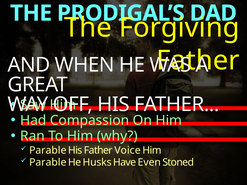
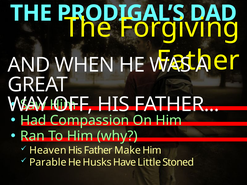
Parable at (48, 151): Parable -> Heaven
Voice: Voice -> Make
Even: Even -> Little
